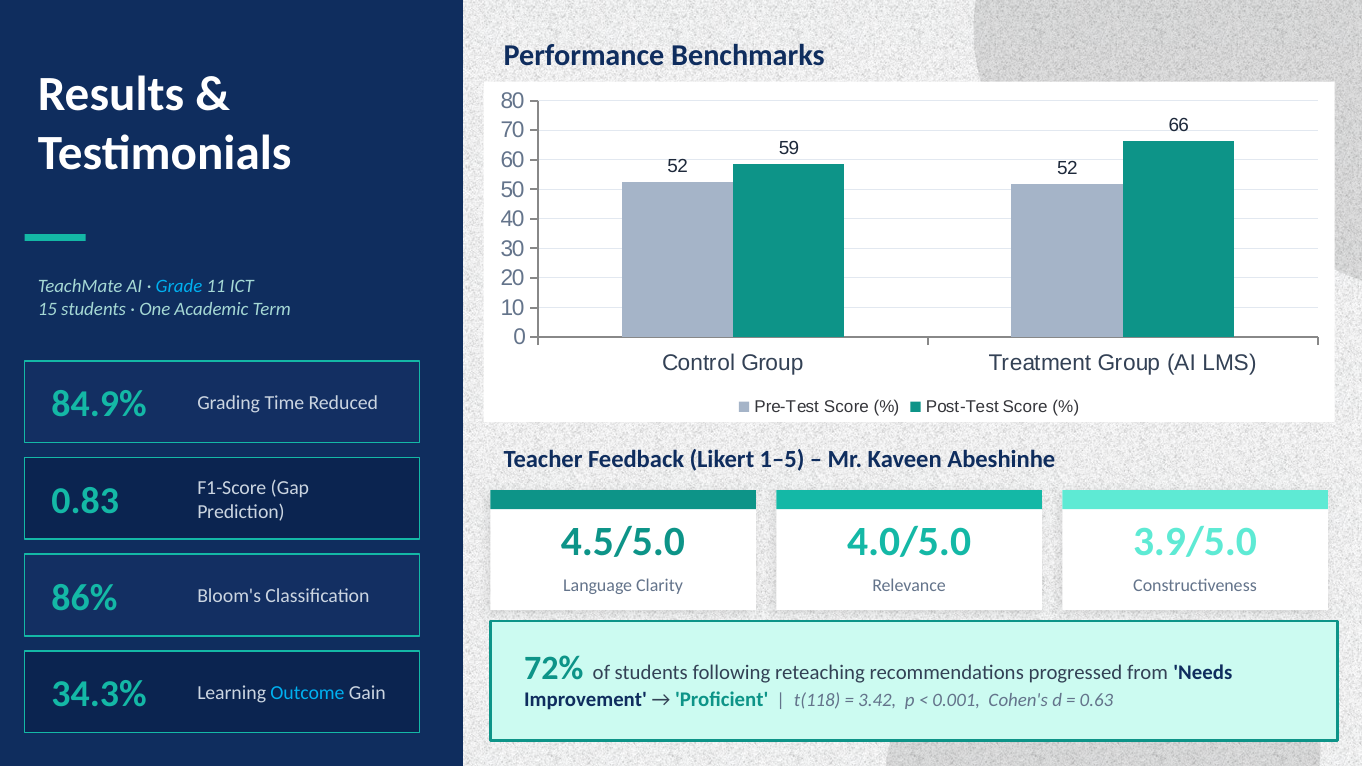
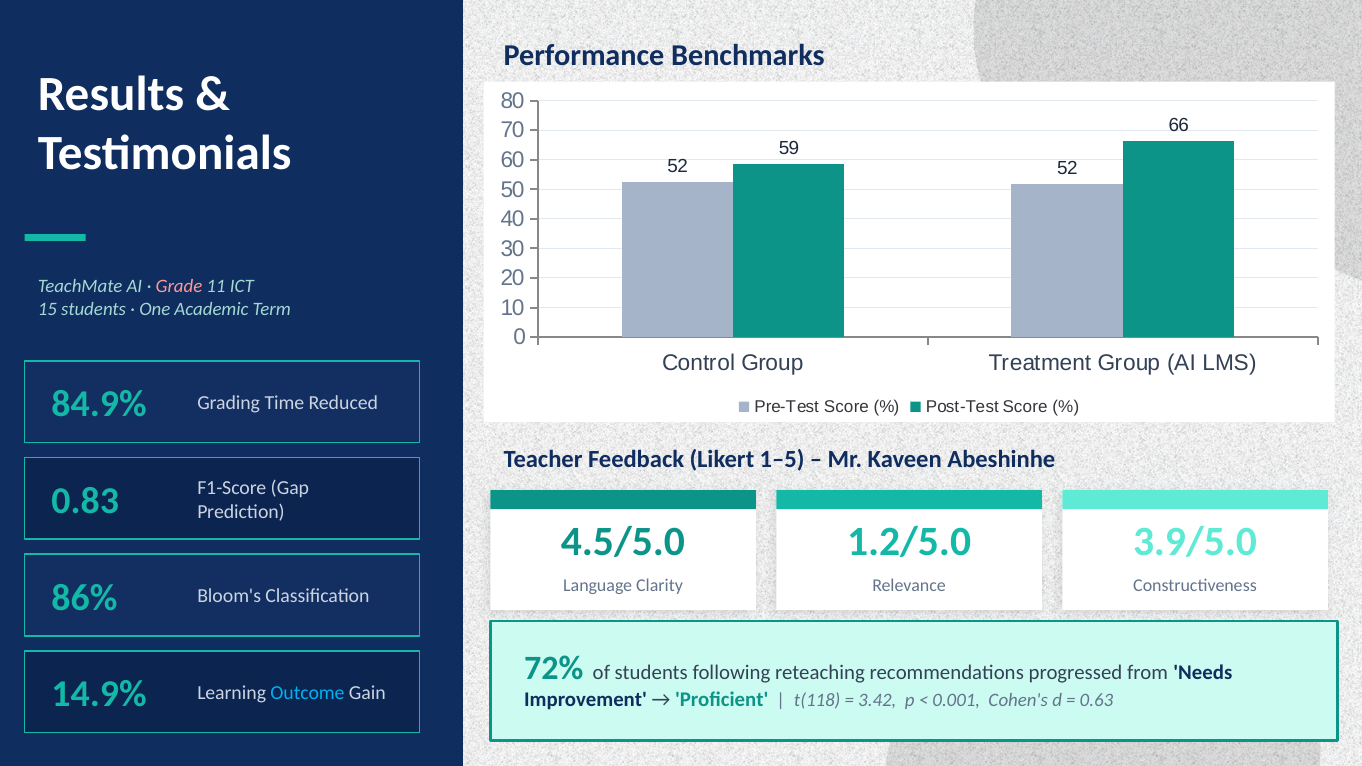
Grade colour: light blue -> pink
4.0/5.0: 4.0/5.0 -> 1.2/5.0
34.3%: 34.3% -> 14.9%
